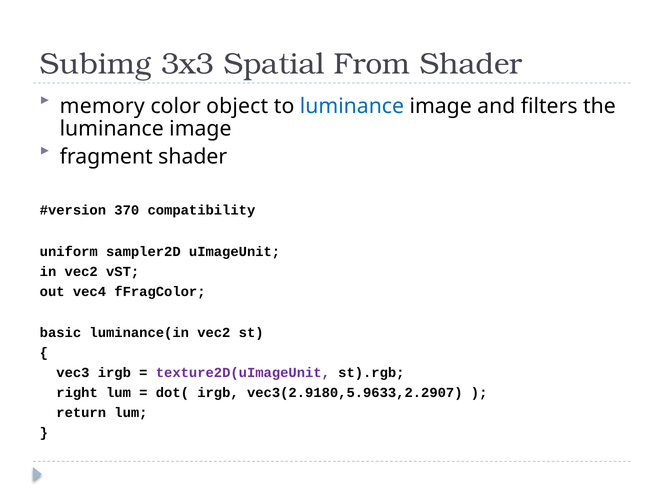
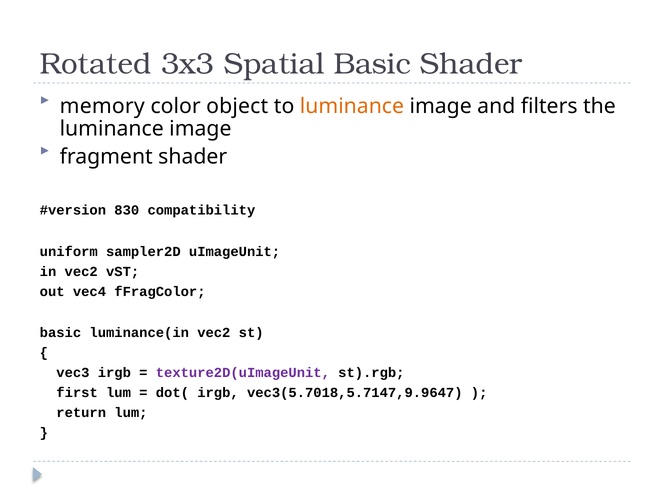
Subimg: Subimg -> Rotated
Spatial From: From -> Basic
luminance at (352, 106) colour: blue -> orange
370: 370 -> 830
right: right -> first
vec3(2.9180,5.9633,2.2907: vec3(2.9180,5.9633,2.2907 -> vec3(5.7018,5.7147,9.9647
